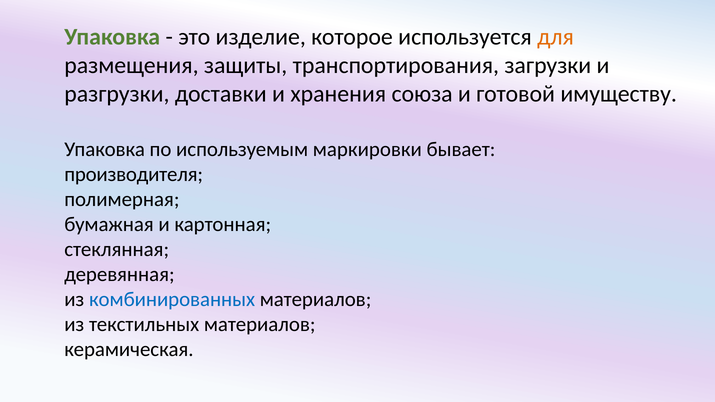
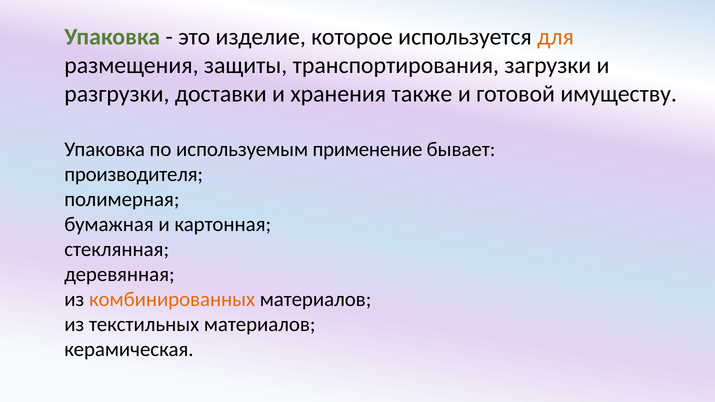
союза: союза -> также
маркировки: маркировки -> применение
комбинированных colour: blue -> orange
